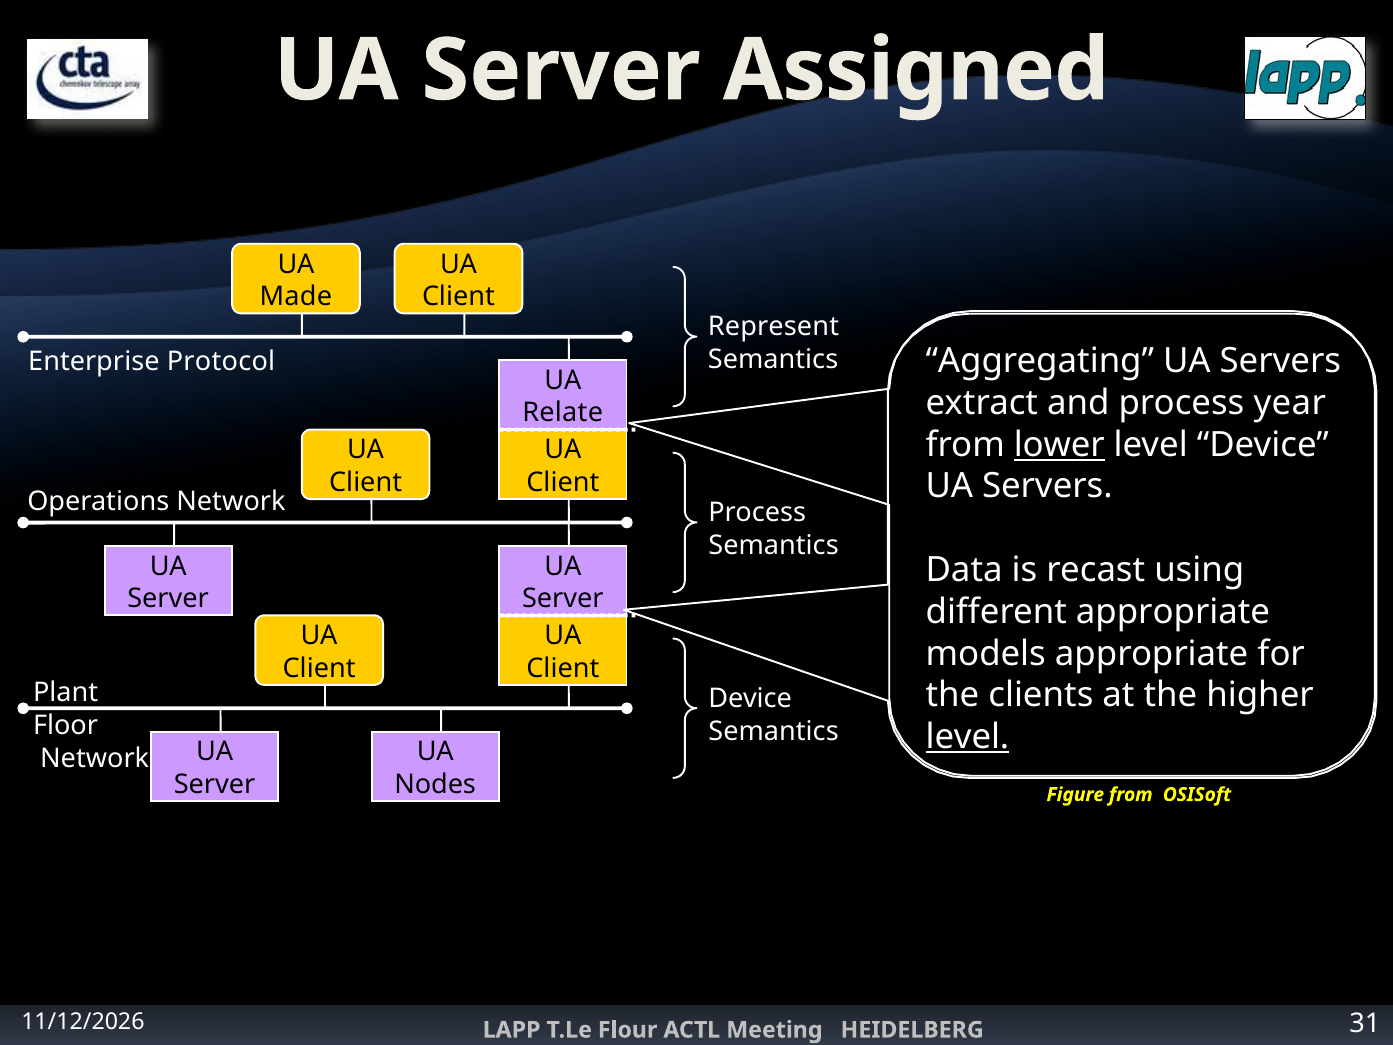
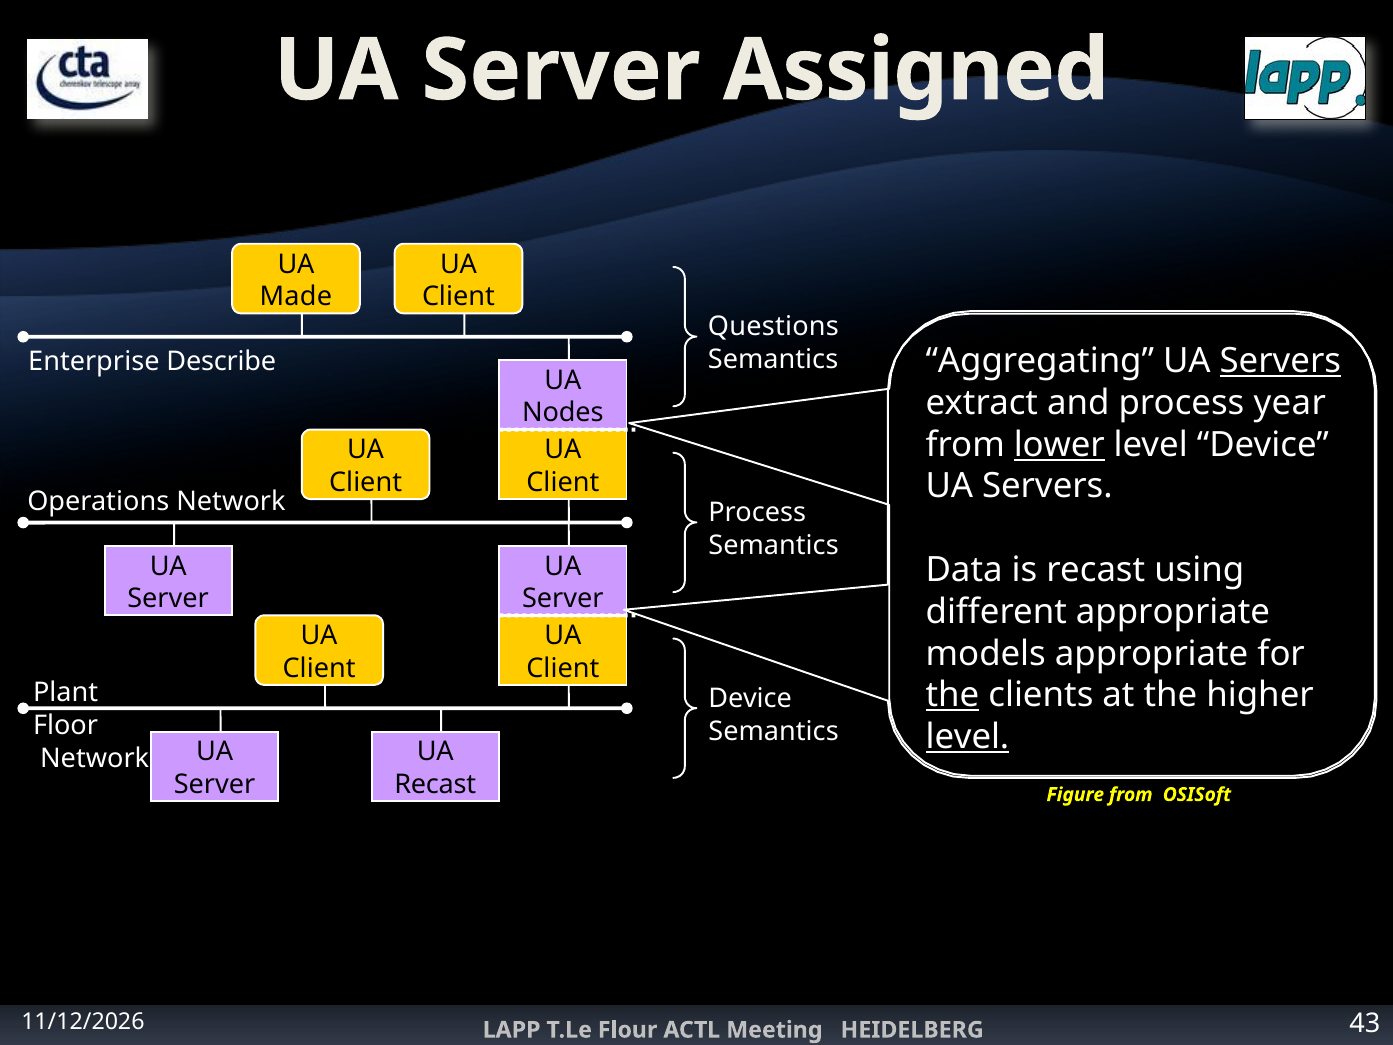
Represent: Represent -> Questions
Servers at (1280, 361) underline: none -> present
Protocol: Protocol -> Describe
Relate: Relate -> Nodes
the at (952, 695) underline: none -> present
Nodes at (435, 784): Nodes -> Recast
31: 31 -> 43
